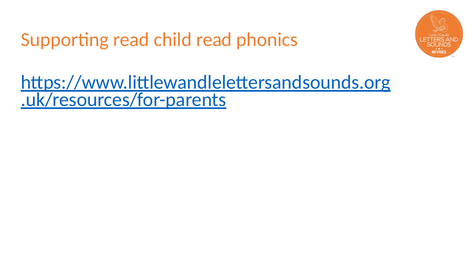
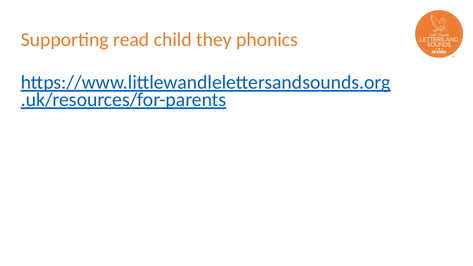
child read: read -> they
